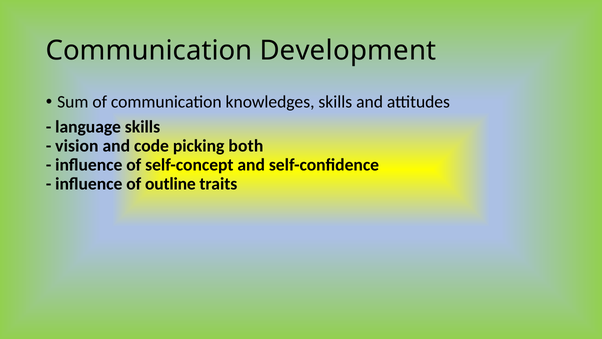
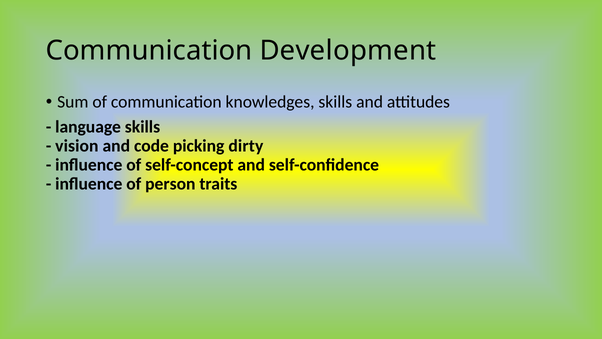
both: both -> dirty
outline: outline -> person
